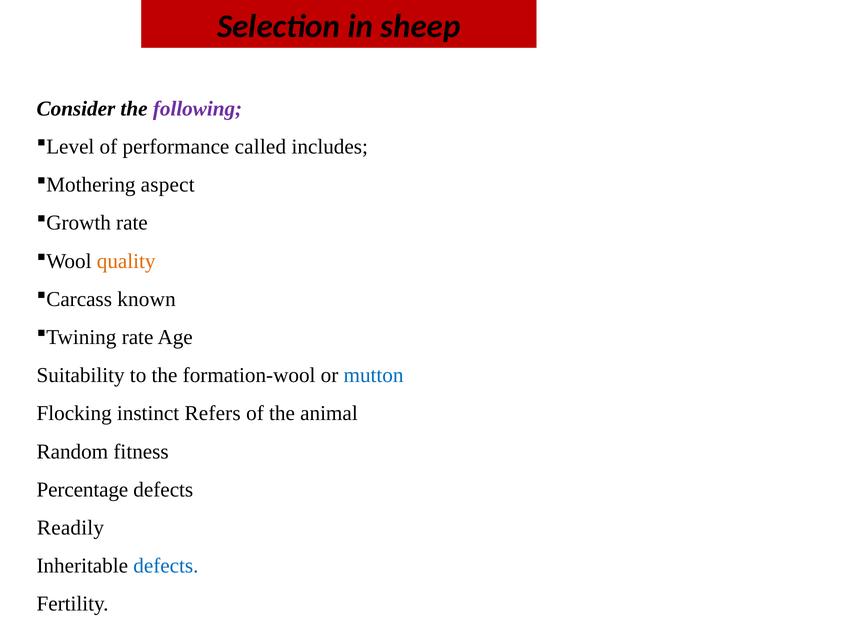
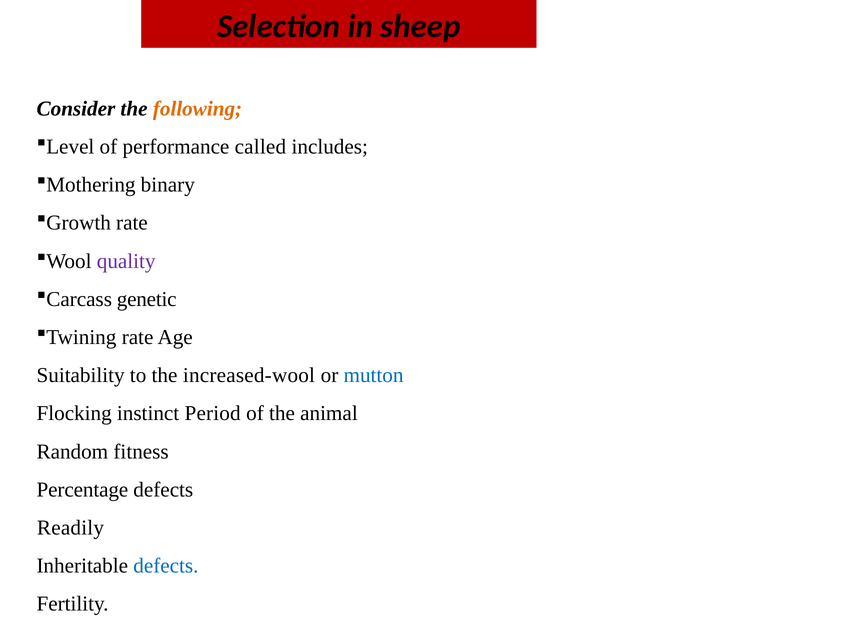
following colour: purple -> orange
aspect: aspect -> binary
quality colour: orange -> purple
known: known -> genetic
formation-wool: formation-wool -> increased-wool
Refers: Refers -> Period
